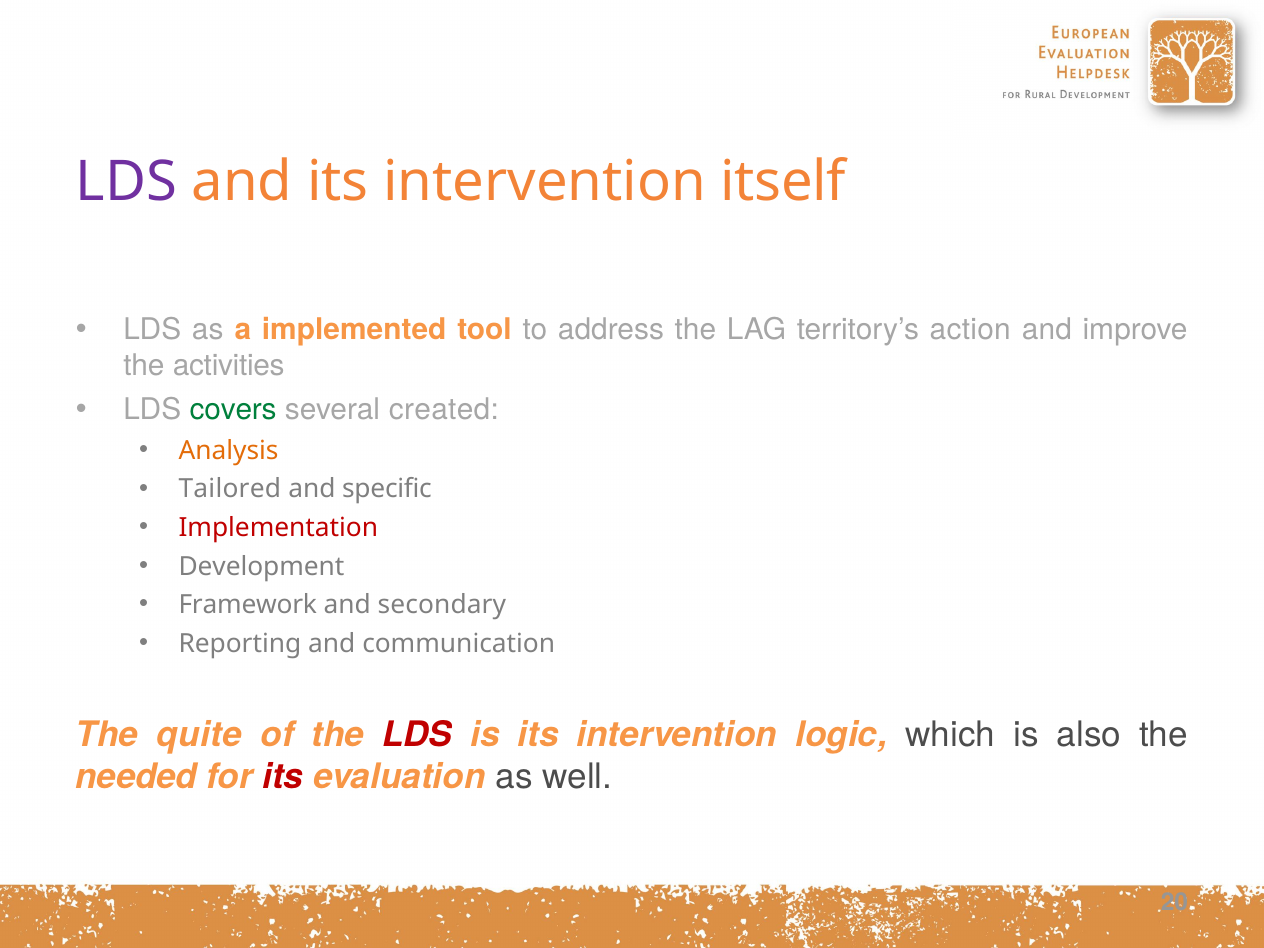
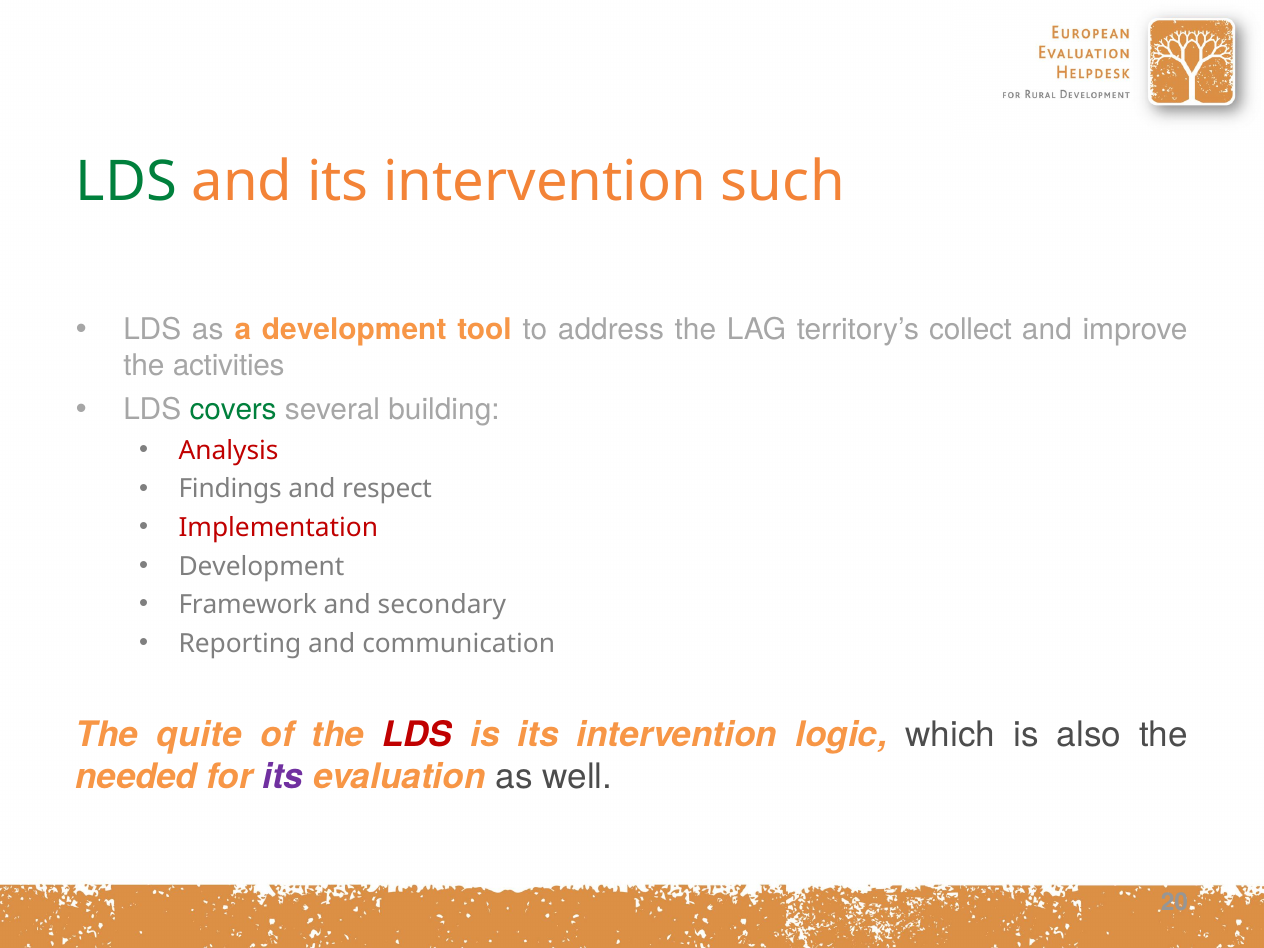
LDS at (126, 182) colour: purple -> green
itself: itself -> such
a implemented: implemented -> development
action: action -> collect
created: created -> building
Analysis colour: orange -> red
Tailored: Tailored -> Findings
specific: specific -> respect
its at (283, 777) colour: red -> purple
